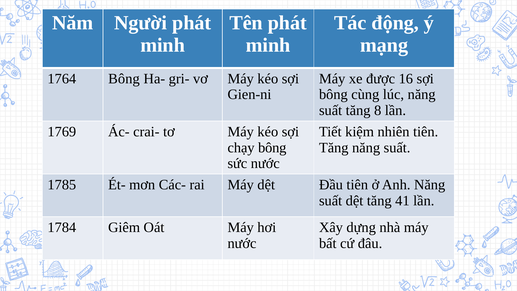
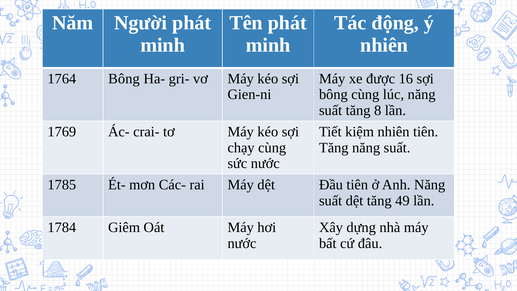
mạng at (384, 45): mạng -> nhiên
chạy bông: bông -> cùng
41: 41 -> 49
